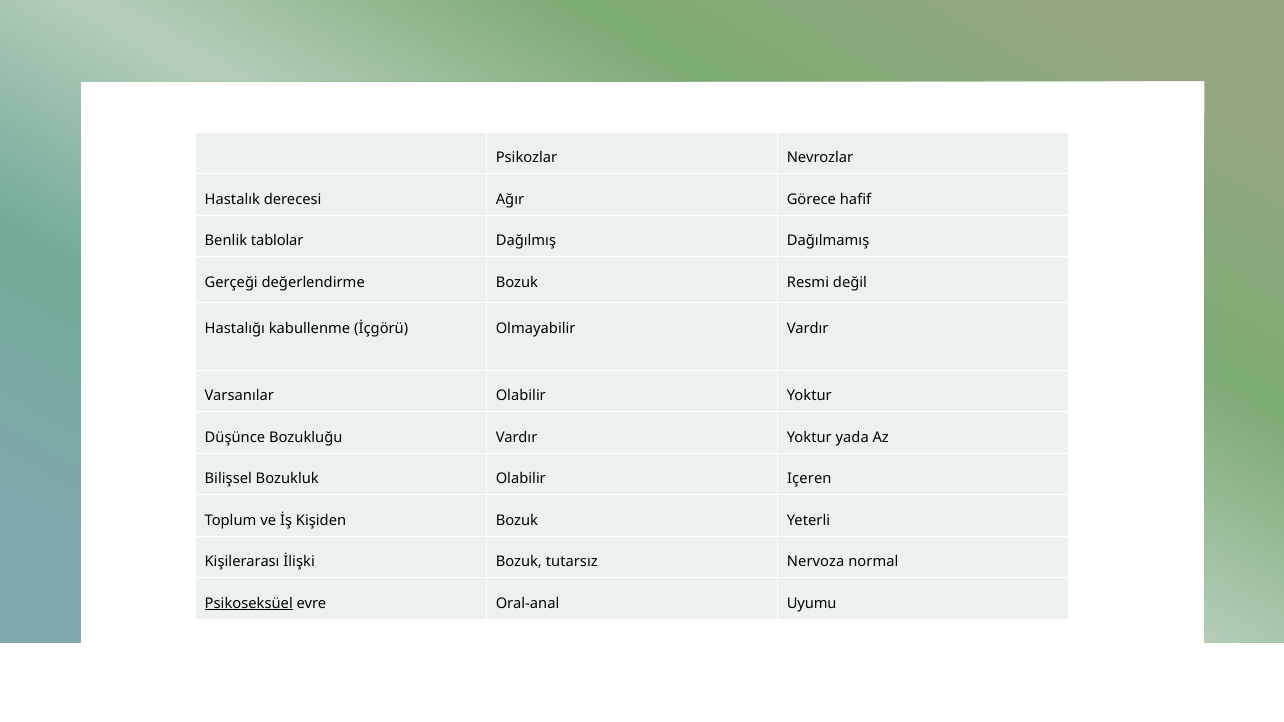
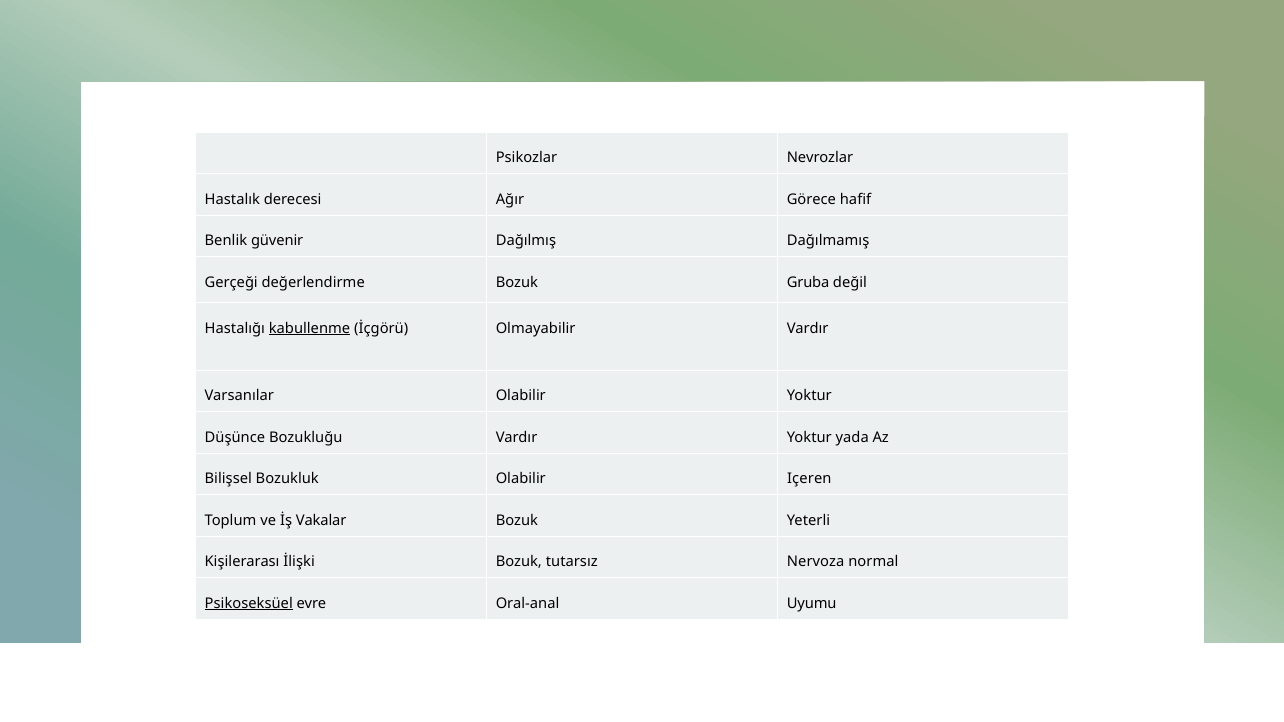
tablolar: tablolar -> güvenir
Resmi: Resmi -> Gruba
kabullenme underline: none -> present
Kişiden: Kişiden -> Vakalar
